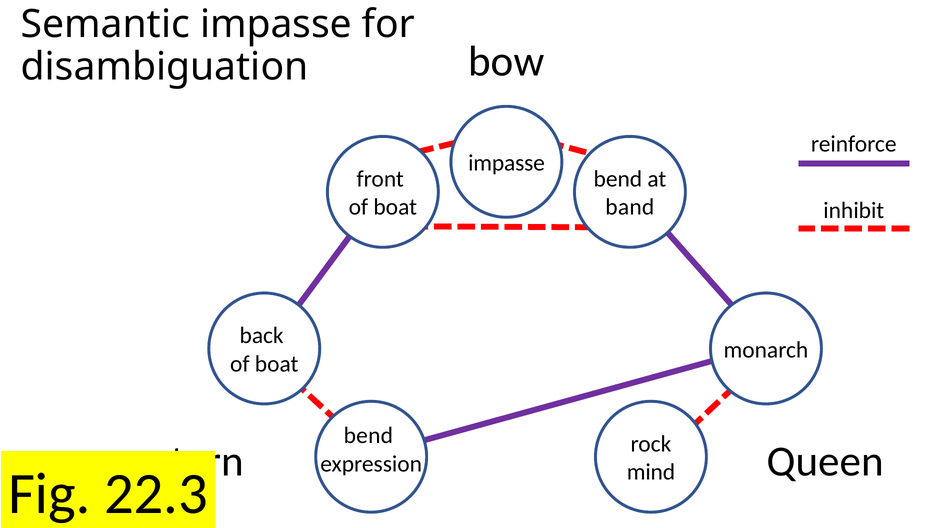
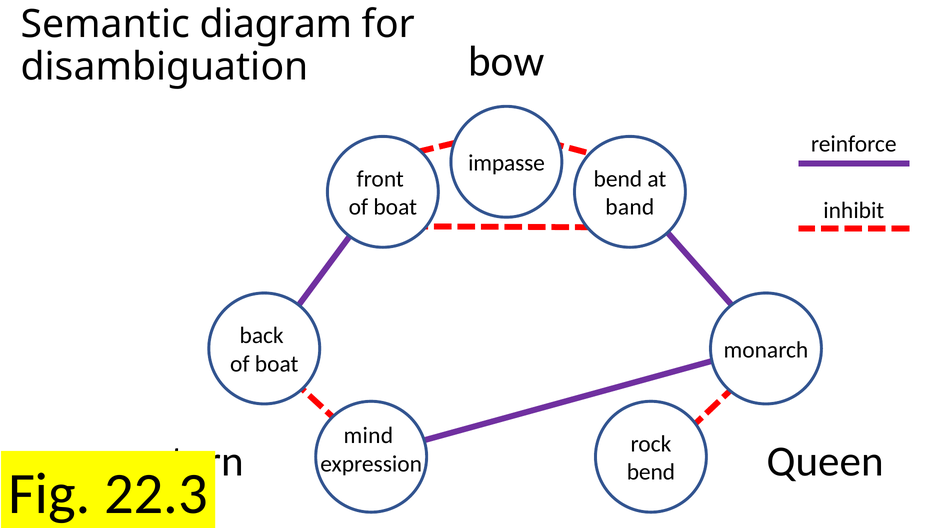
Semantic impasse: impasse -> diagram
bend at (368, 436): bend -> mind
mind at (651, 472): mind -> bend
